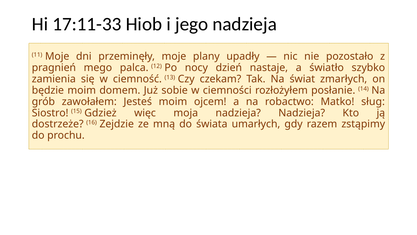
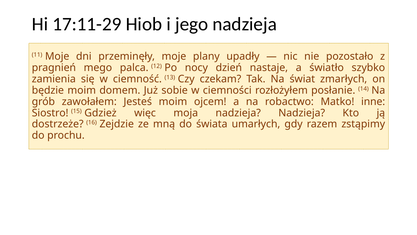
17:11-33: 17:11-33 -> 17:11-29
sług: sług -> inne
